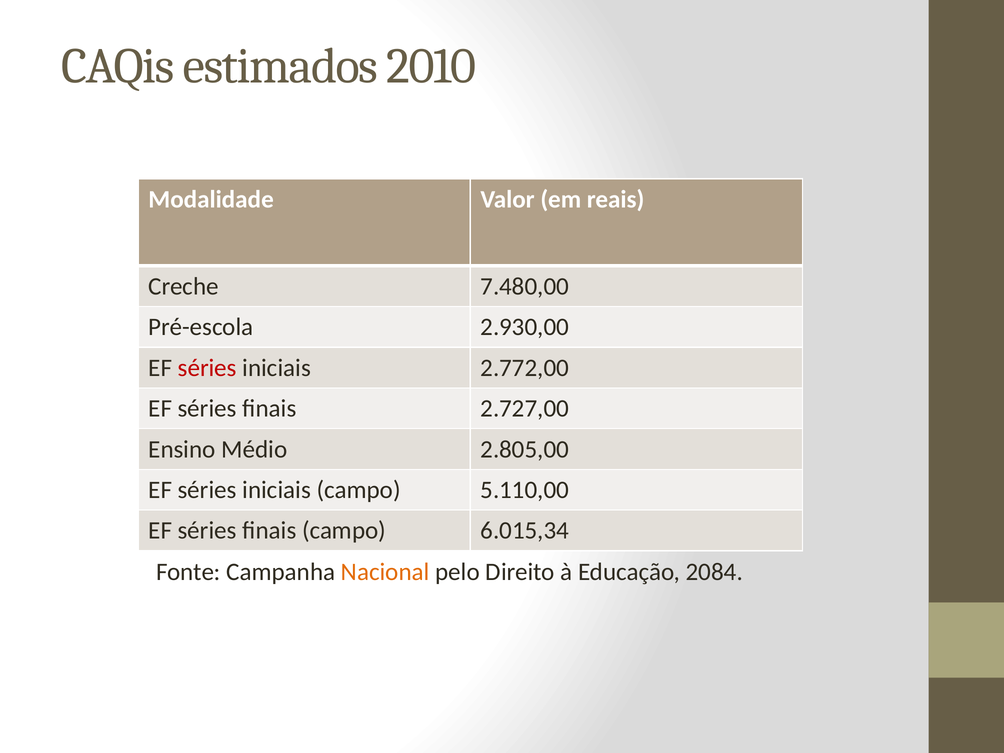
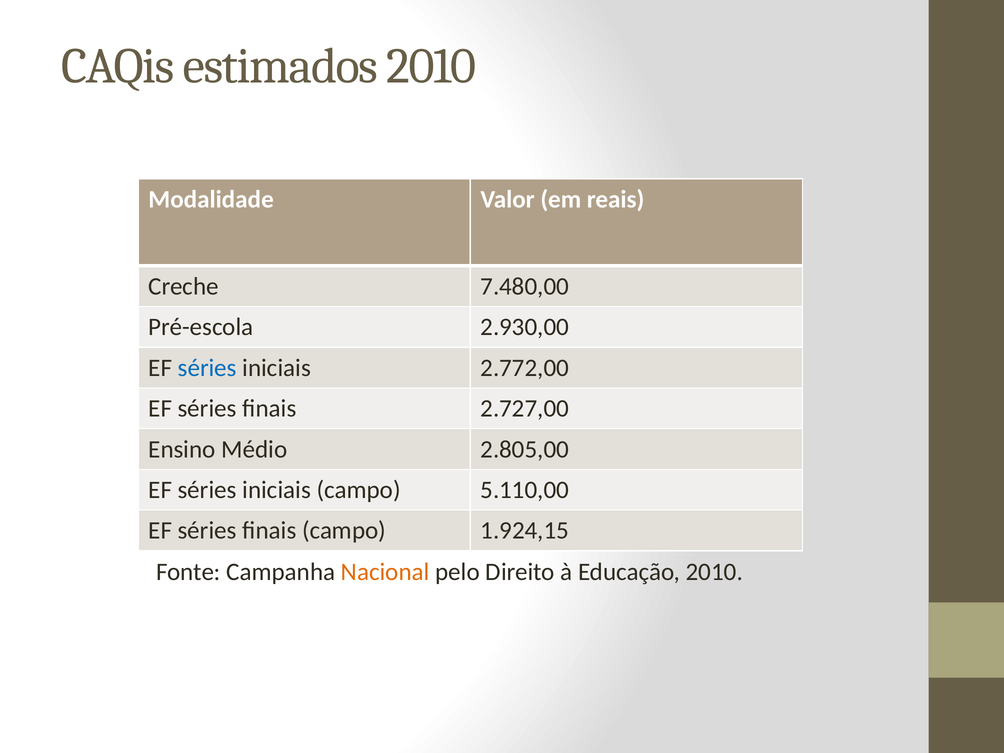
séries at (207, 368) colour: red -> blue
6.015,34: 6.015,34 -> 1.924,15
Educação 2084: 2084 -> 2010
